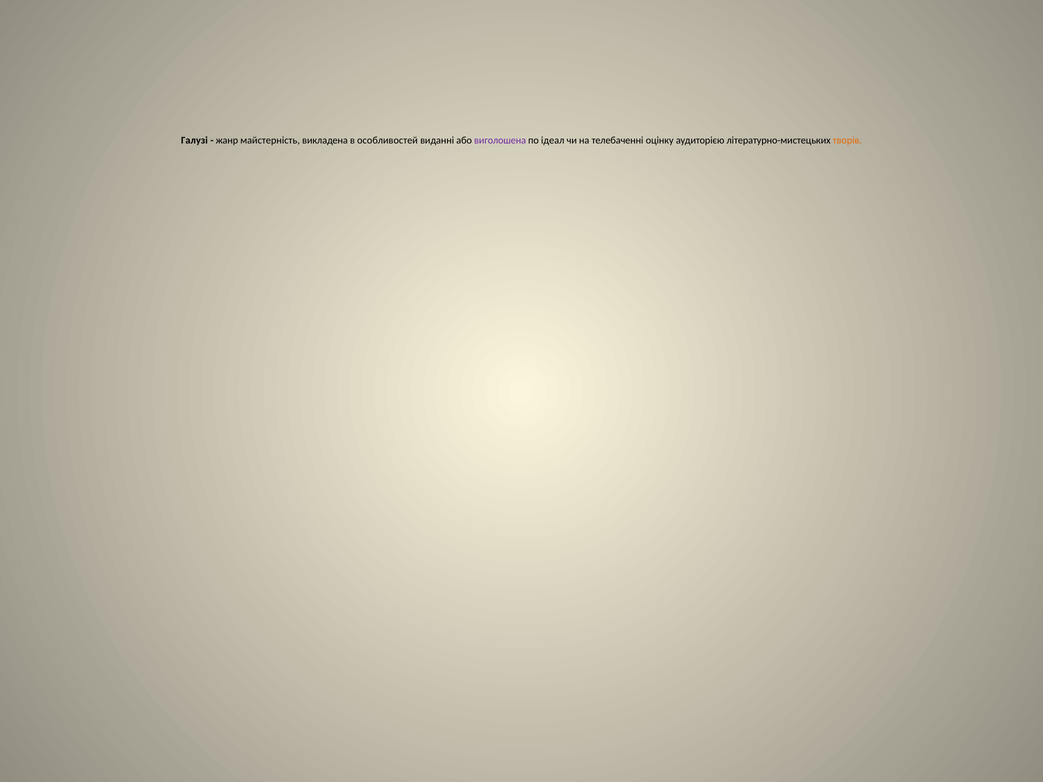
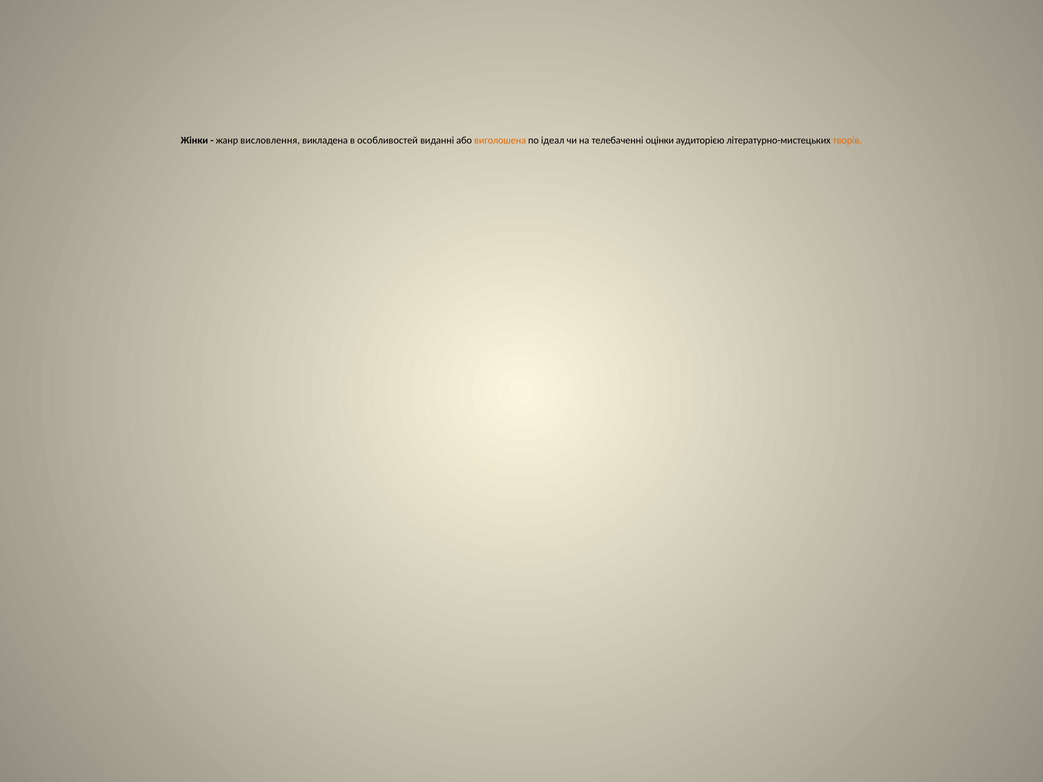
Галузі: Галузі -> Жінки
майстерність: майстерність -> висловлення
виголошена colour: purple -> orange
оцінку: оцінку -> оцінки
